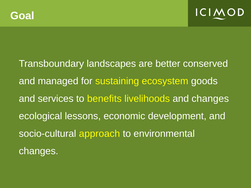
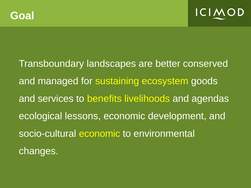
and changes: changes -> agendas
socio-cultural approach: approach -> economic
